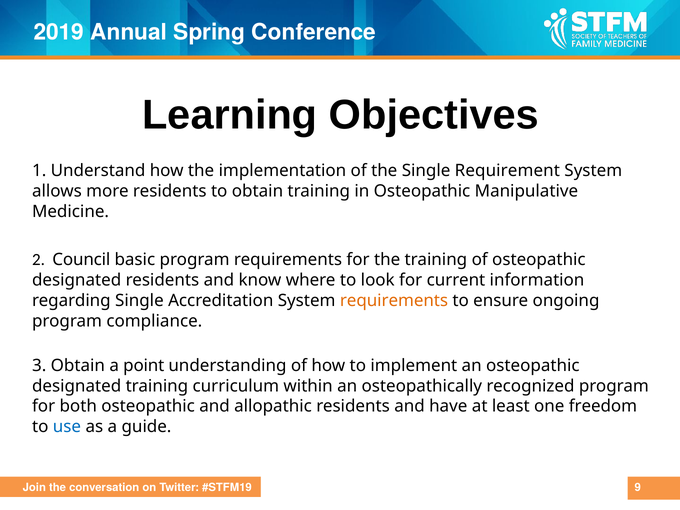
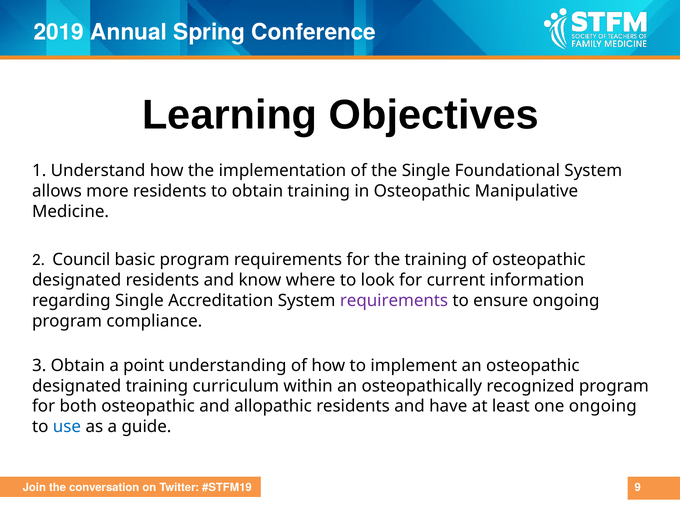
Requirement: Requirement -> Foundational
requirements at (394, 301) colour: orange -> purple
one freedom: freedom -> ongoing
